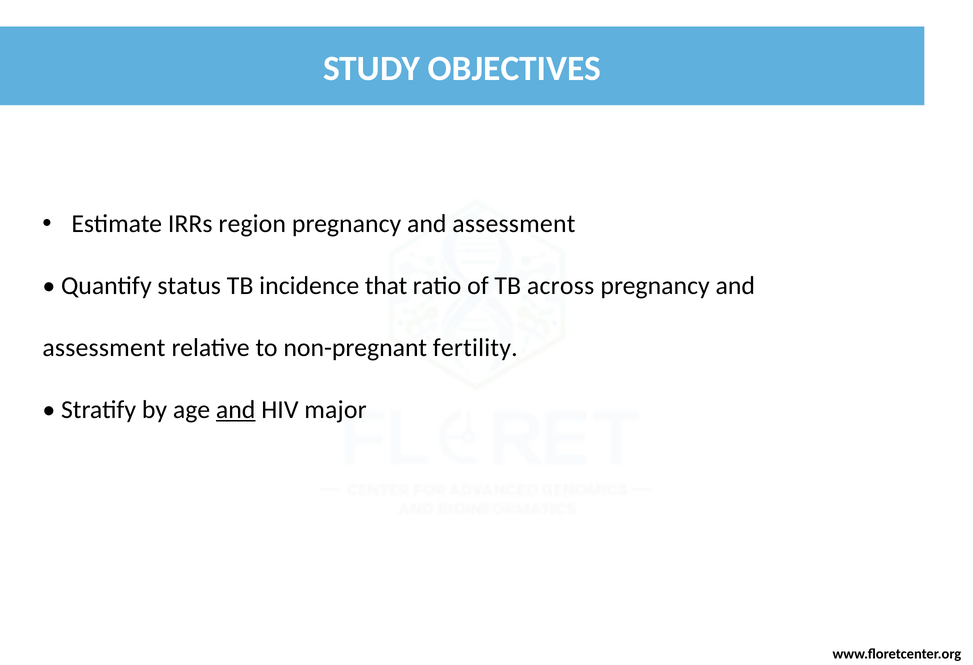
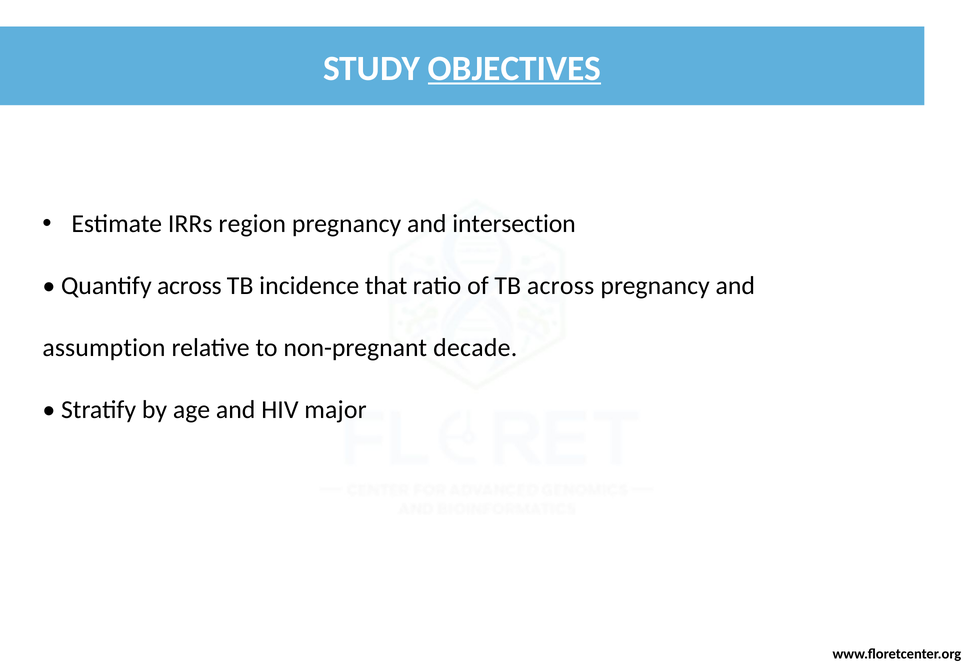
OBJECTIVES underline: none -> present
assessment at (514, 224): assessment -> intersection
Quantify status: status -> across
assessment at (104, 348): assessment -> assumption
fertility: fertility -> decade
and at (236, 410) underline: present -> none
